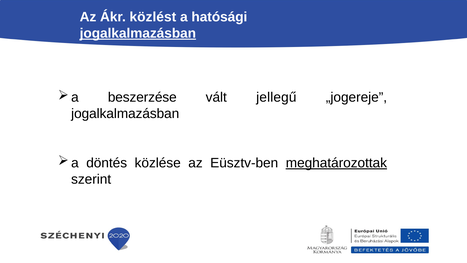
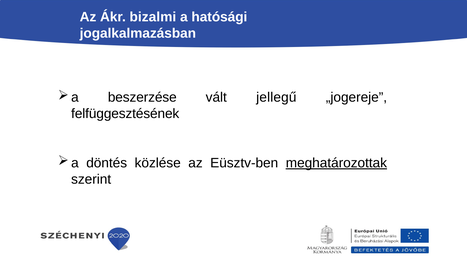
közlést: közlést -> bizalmi
jogalkalmazásban at (138, 33) underline: present -> none
jogalkalmazásban at (125, 114): jogalkalmazásban -> felfüggesztésének
